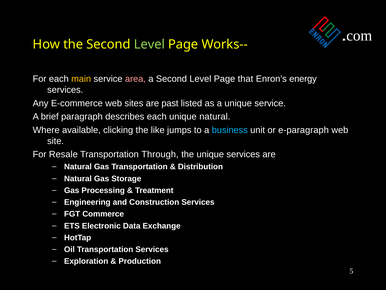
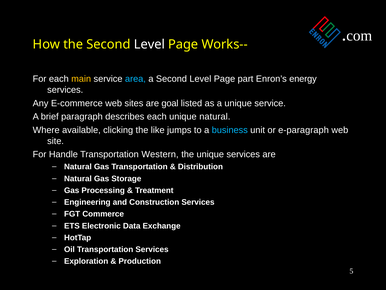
Level at (149, 44) colour: light green -> white
area colour: pink -> light blue
that: that -> part
past: past -> goal
Resale: Resale -> Handle
Through: Through -> Western
